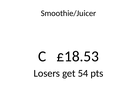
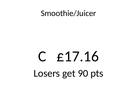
£18.53: £18.53 -> £17.16
54: 54 -> 90
